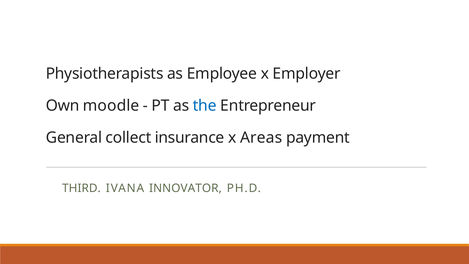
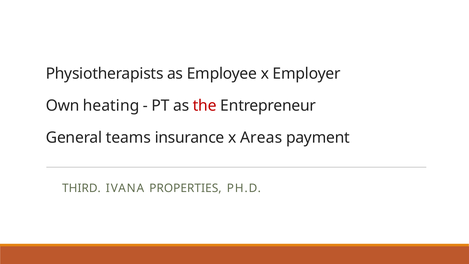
moodle: moodle -> heating
the colour: blue -> red
collect: collect -> teams
INNOVATOR: INNOVATOR -> PROPERTIES
